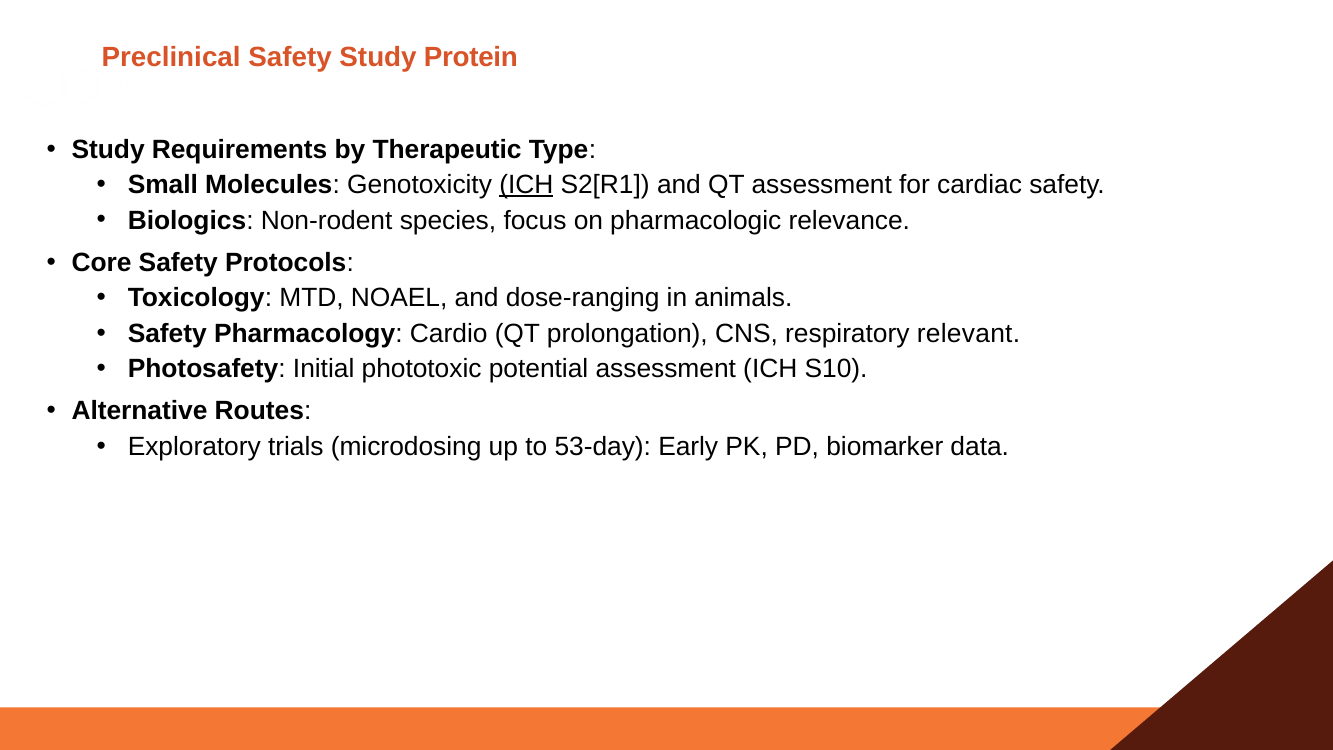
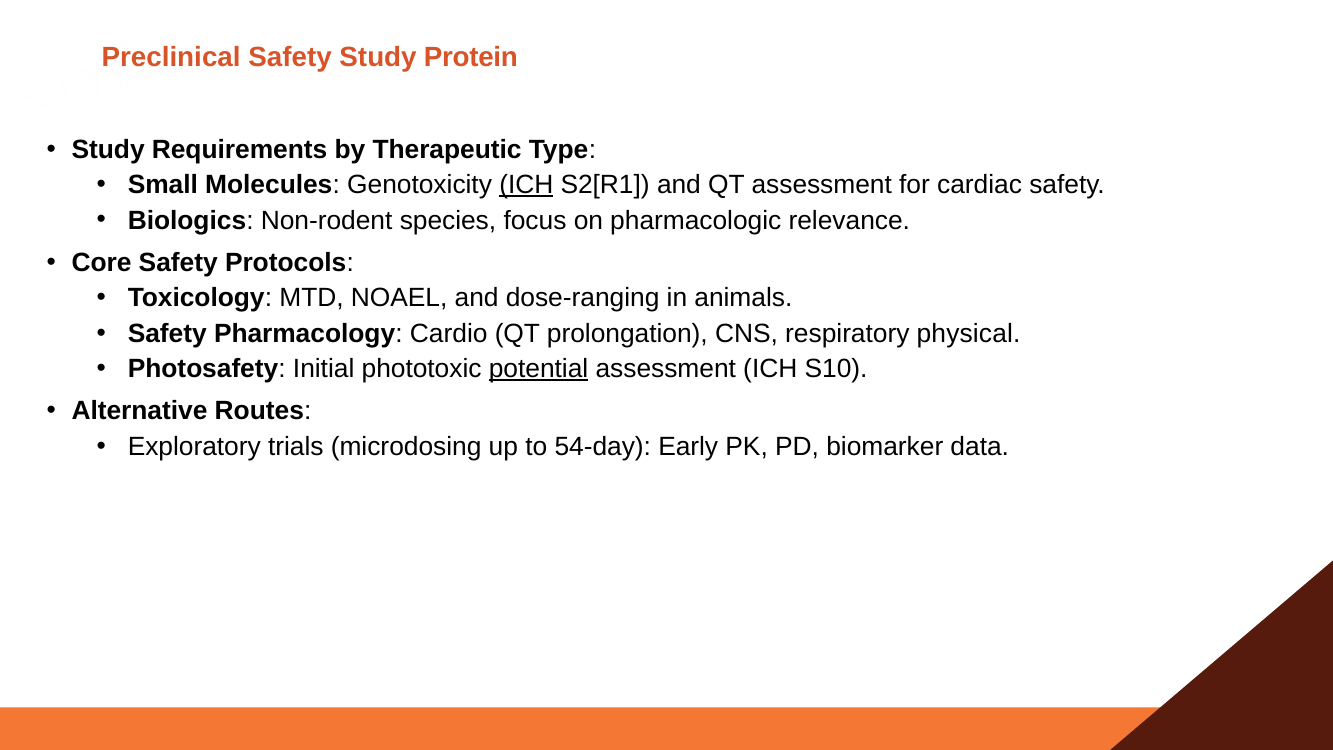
relevant: relevant -> physical
potential underline: none -> present
53-day: 53-day -> 54-day
